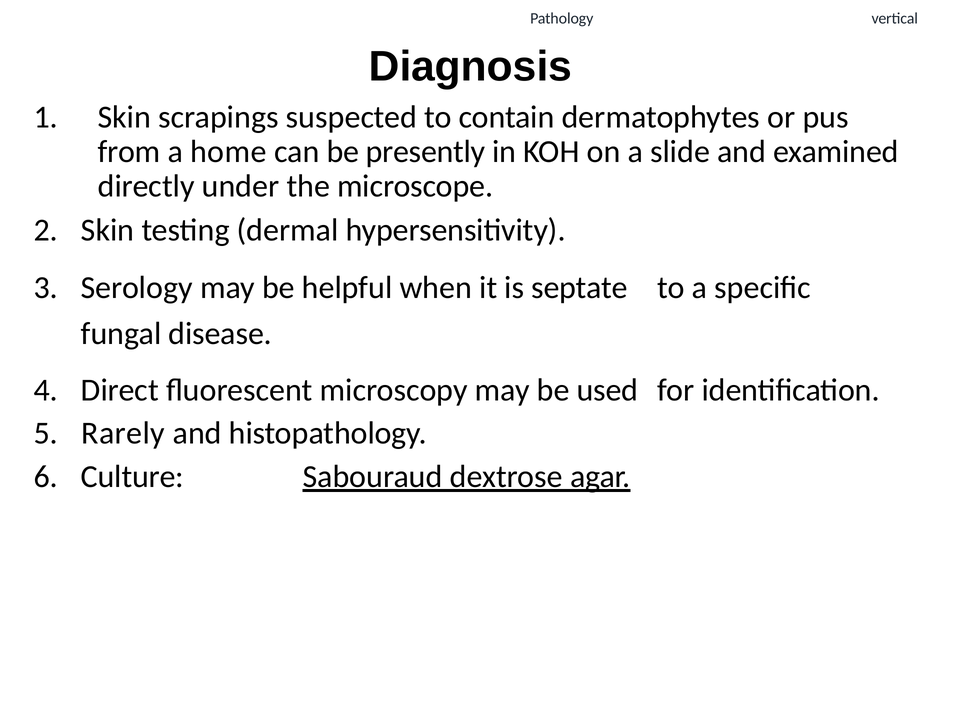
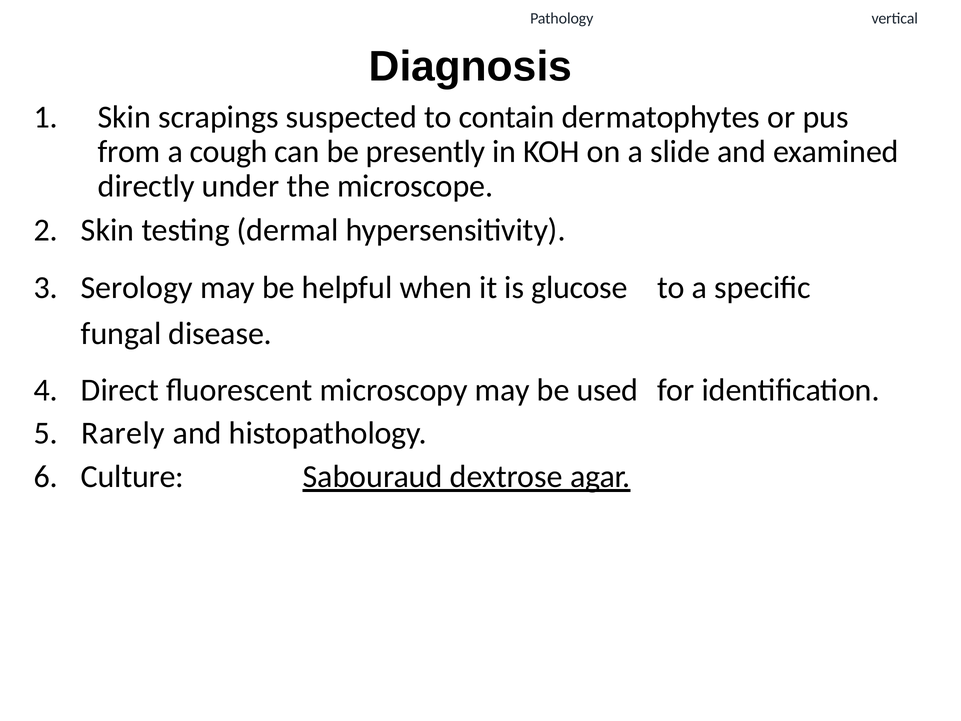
home: home -> cough
septate: septate -> glucose
